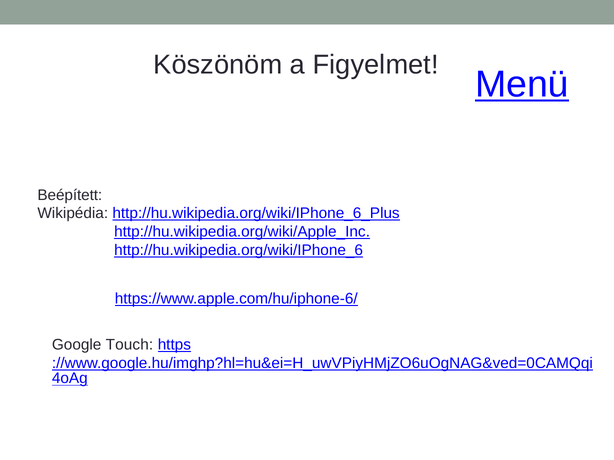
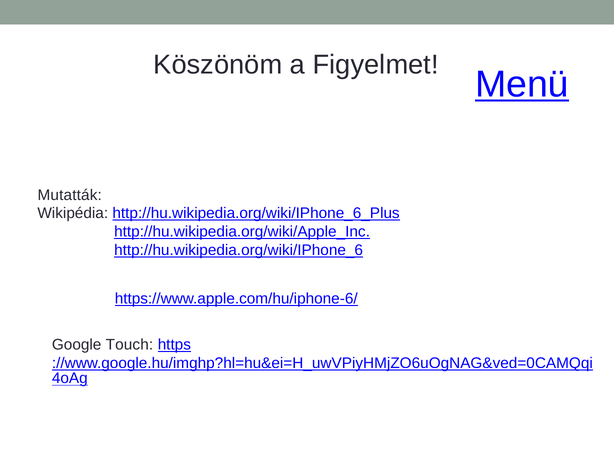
Beépített: Beépített -> Mutatták
